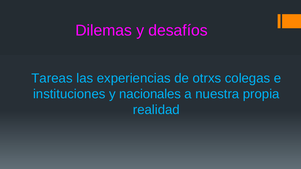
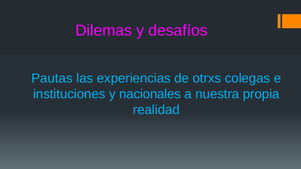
Tareas: Tareas -> Pautas
